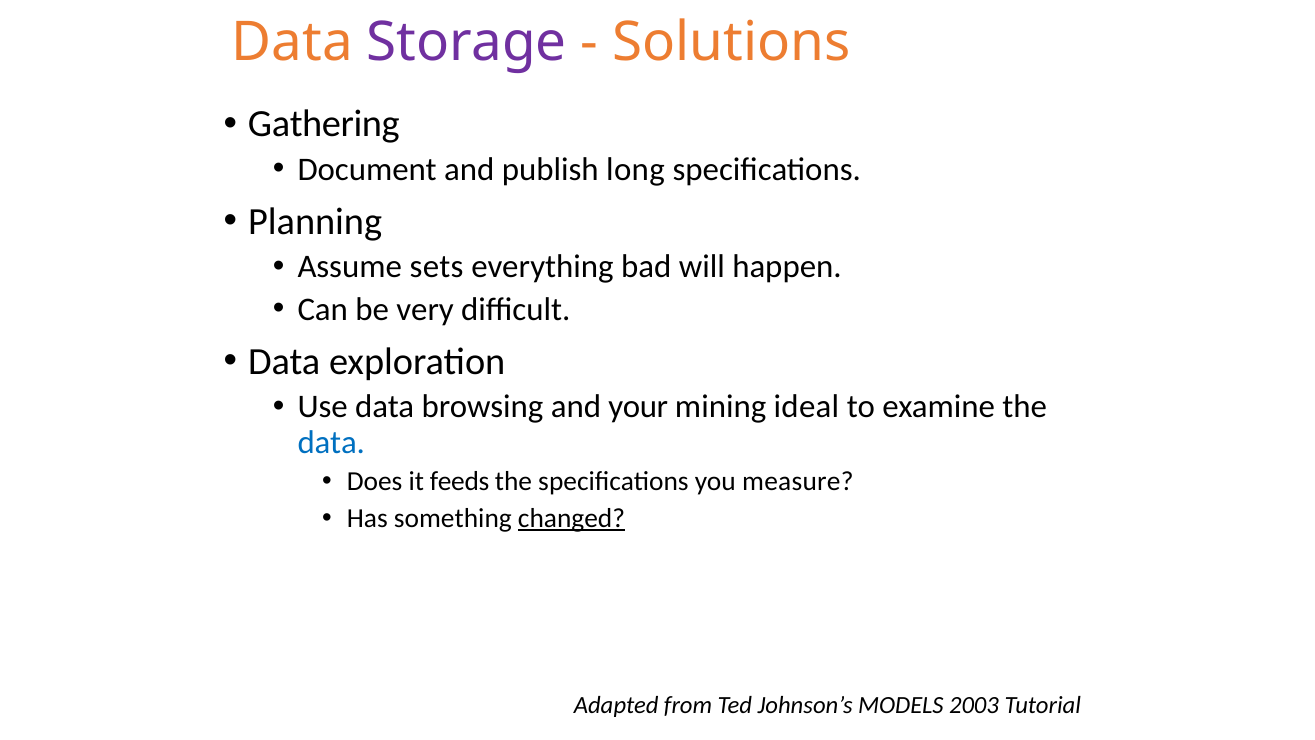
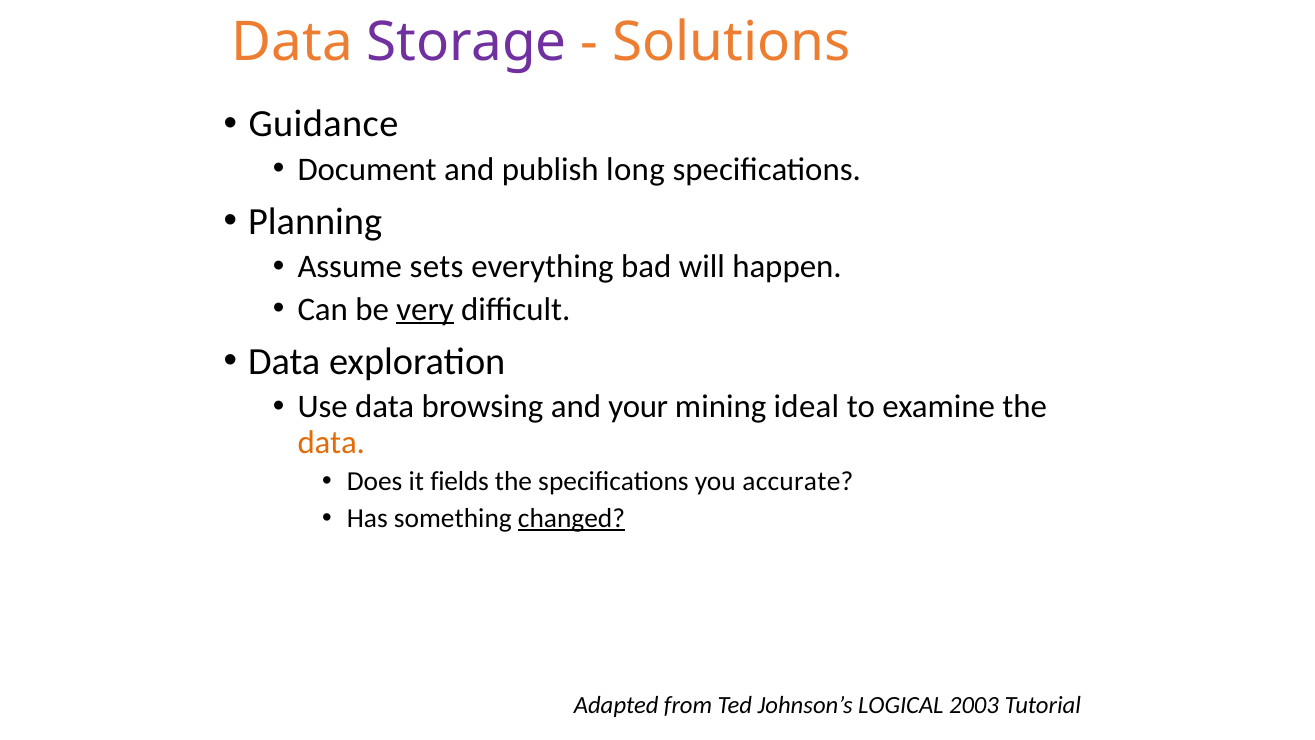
Gathering: Gathering -> Guidance
very underline: none -> present
data at (331, 442) colour: blue -> orange
feeds: feeds -> fields
measure: measure -> accurate
MODELS: MODELS -> LOGICAL
